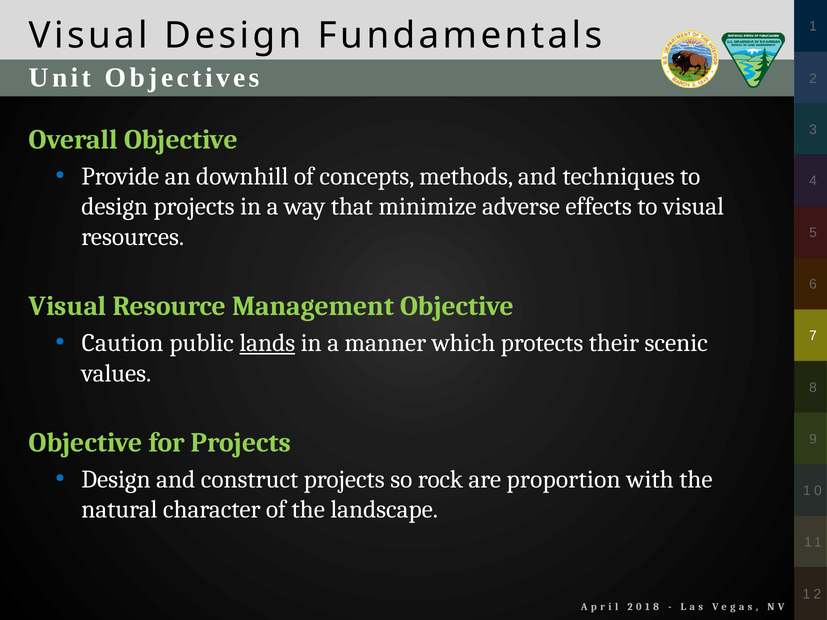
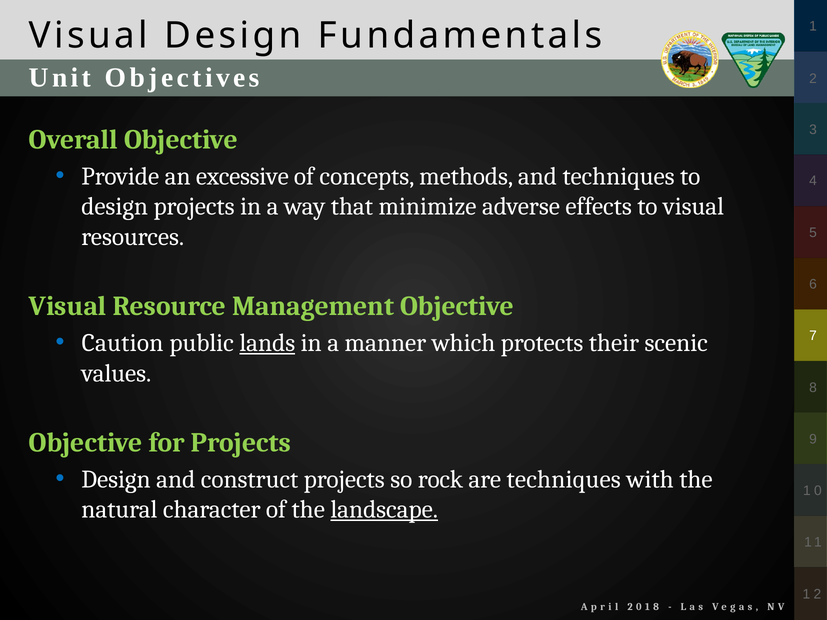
downhill: downhill -> excessive
are proportion: proportion -> techniques
landscape underline: none -> present
